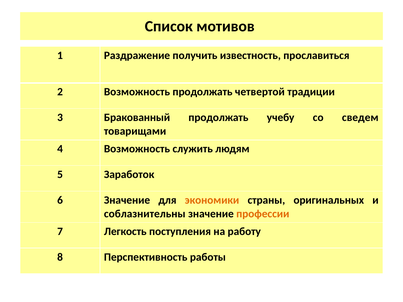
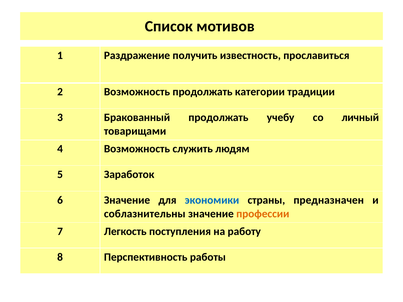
четвертой: четвертой -> категории
сведем: сведем -> личный
экономики colour: orange -> blue
оригинальных: оригинальных -> предназначен
